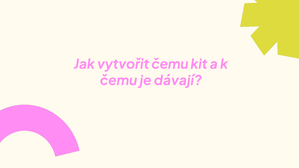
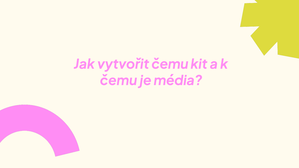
dávají: dávají -> média
